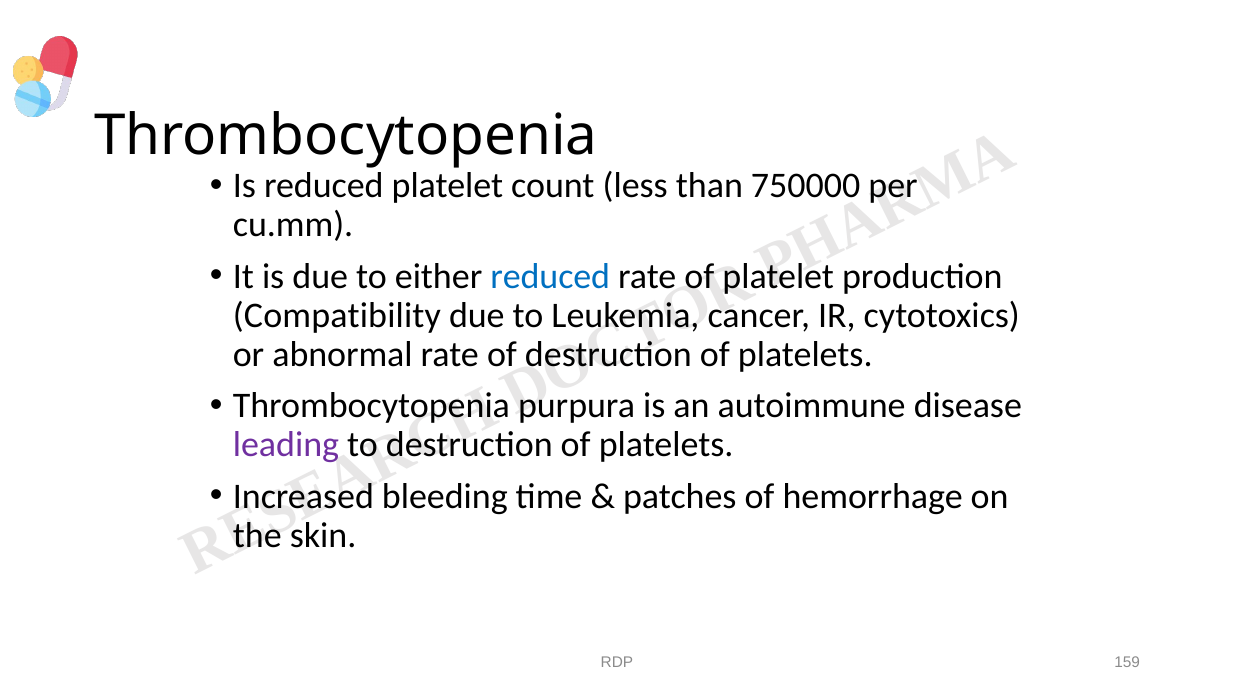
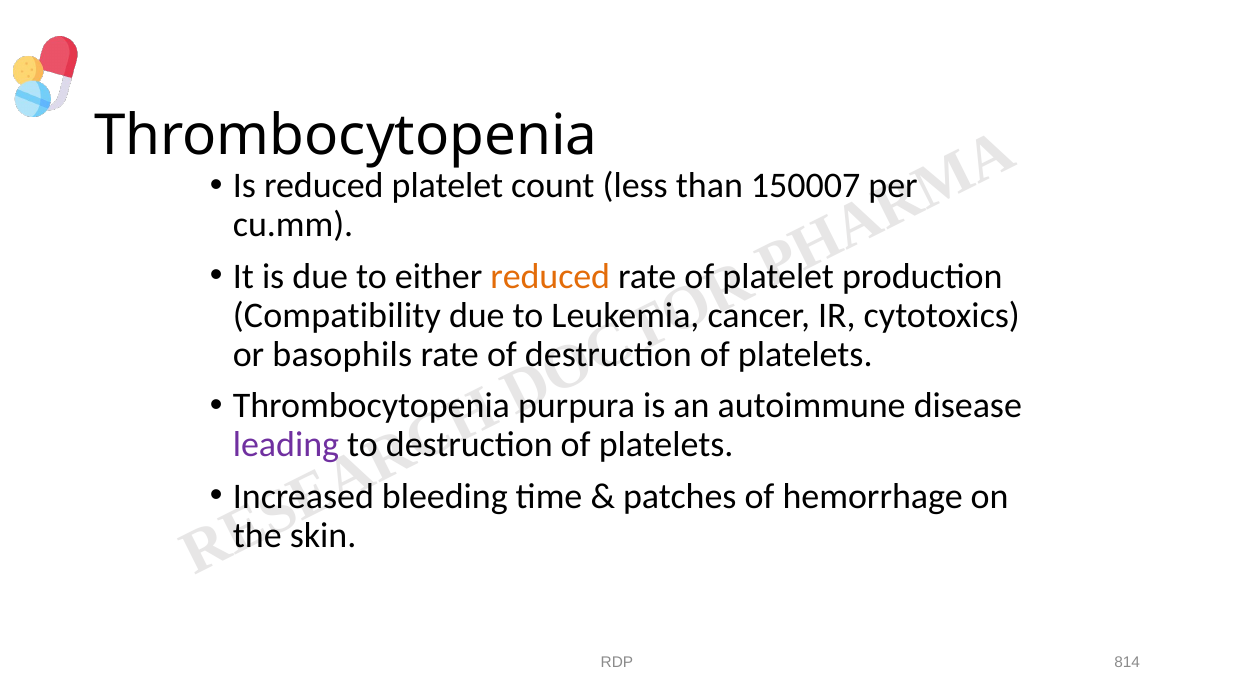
750000: 750000 -> 150007
reduced at (550, 276) colour: blue -> orange
abnormal: abnormal -> basophils
159: 159 -> 814
